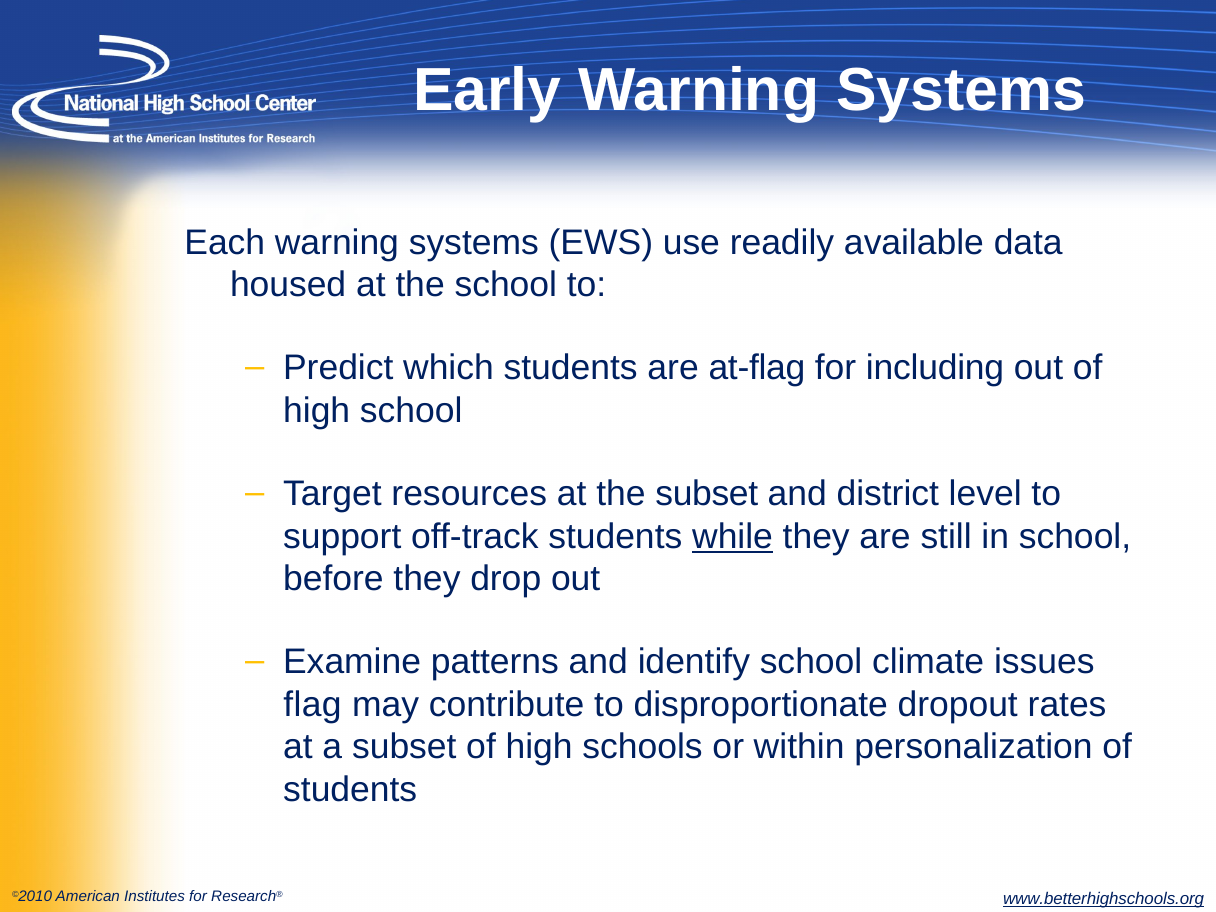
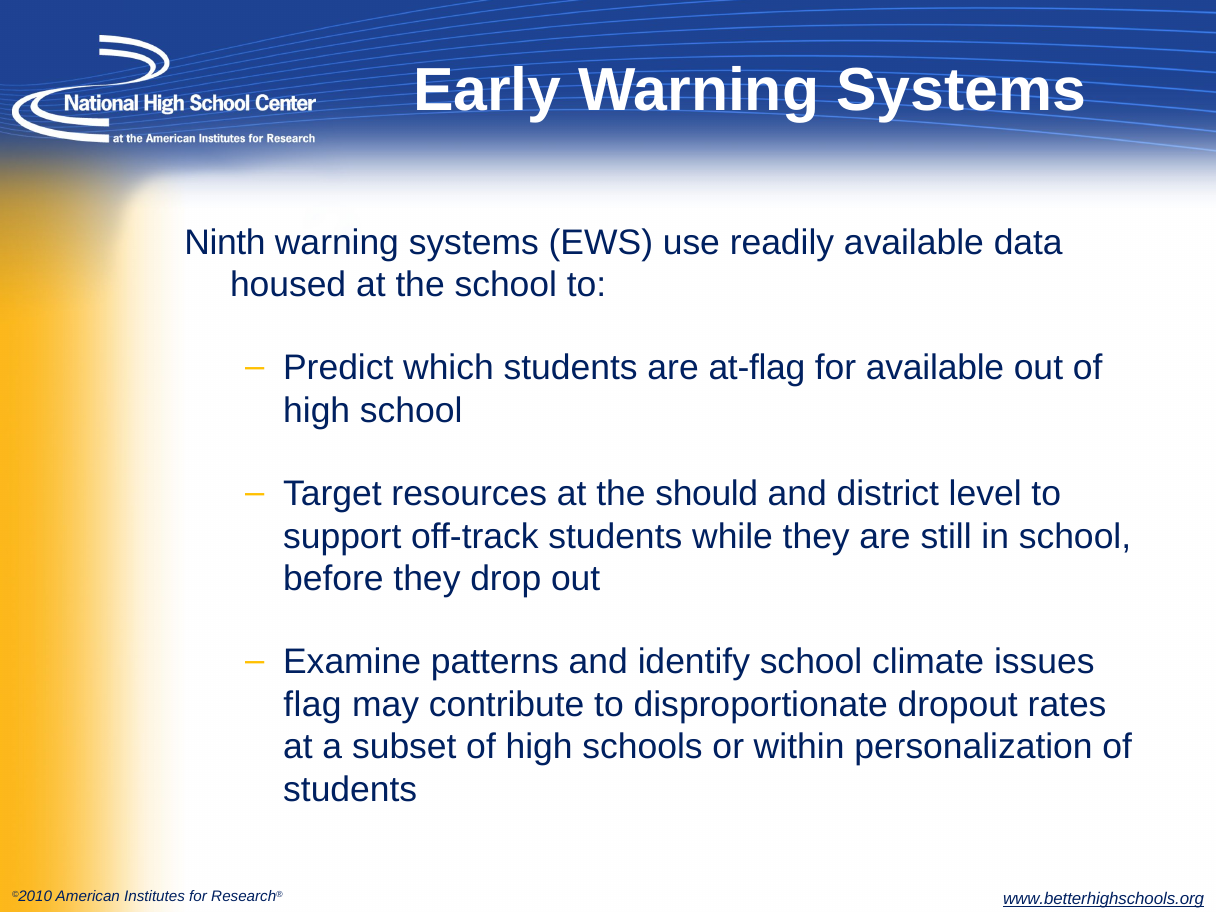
Each: Each -> Ninth
for including: including -> available
the subset: subset -> should
while underline: present -> none
